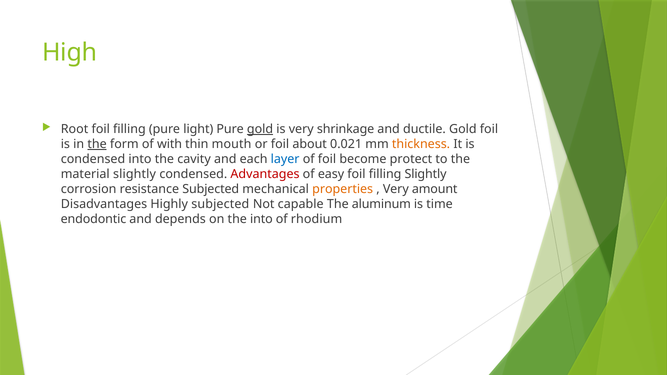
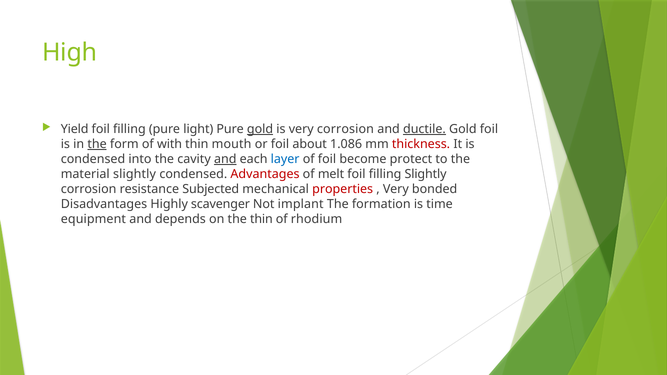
Root: Root -> Yield
very shrinkage: shrinkage -> corrosion
ductile underline: none -> present
0.021: 0.021 -> 1.086
thickness colour: orange -> red
and at (225, 159) underline: none -> present
easy: easy -> melt
properties colour: orange -> red
amount: amount -> bonded
Highly subjected: subjected -> scavenger
capable: capable -> implant
aluminum: aluminum -> formation
endodontic: endodontic -> equipment
the into: into -> thin
